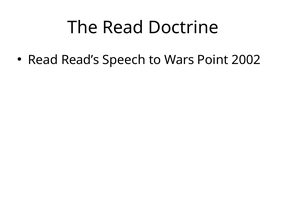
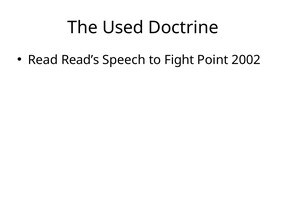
The Read: Read -> Used
Wars: Wars -> Fight
